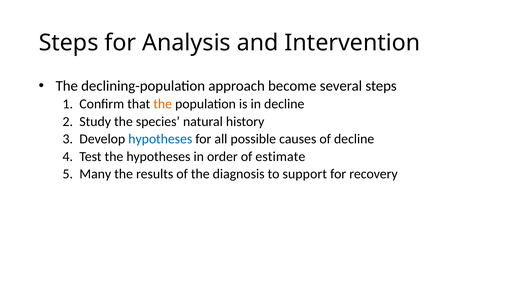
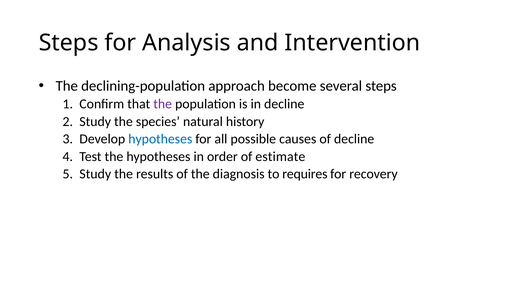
the at (163, 104) colour: orange -> purple
Many at (95, 174): Many -> Study
support: support -> requires
